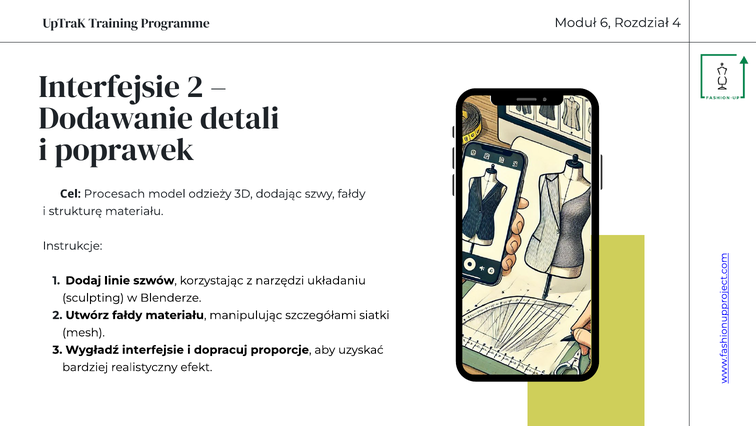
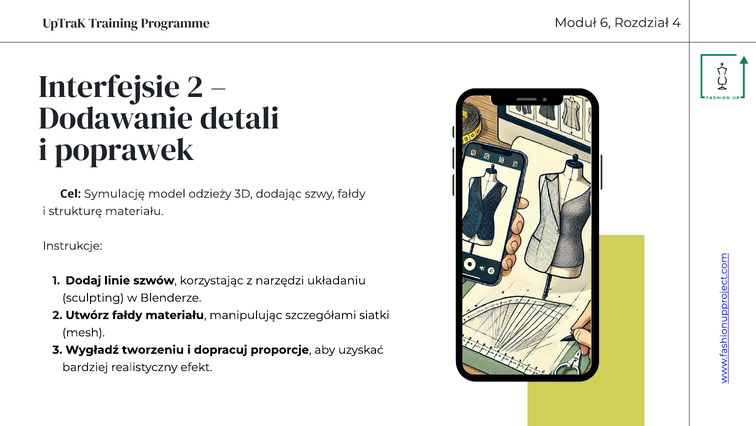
Procesach: Procesach -> Symulację
Wygładź interfejsie: interfejsie -> tworzeniu
